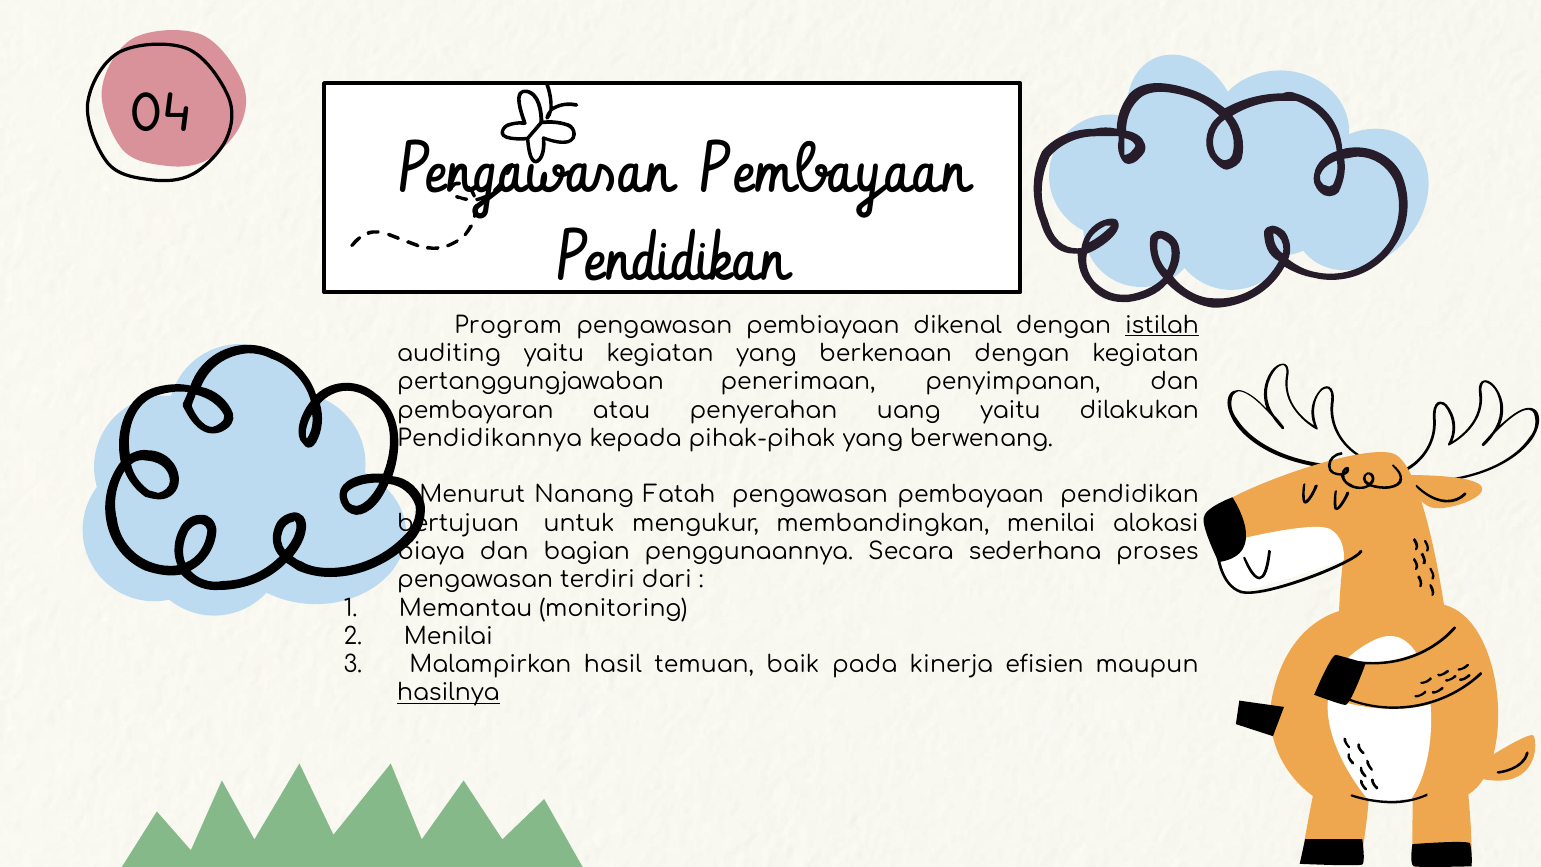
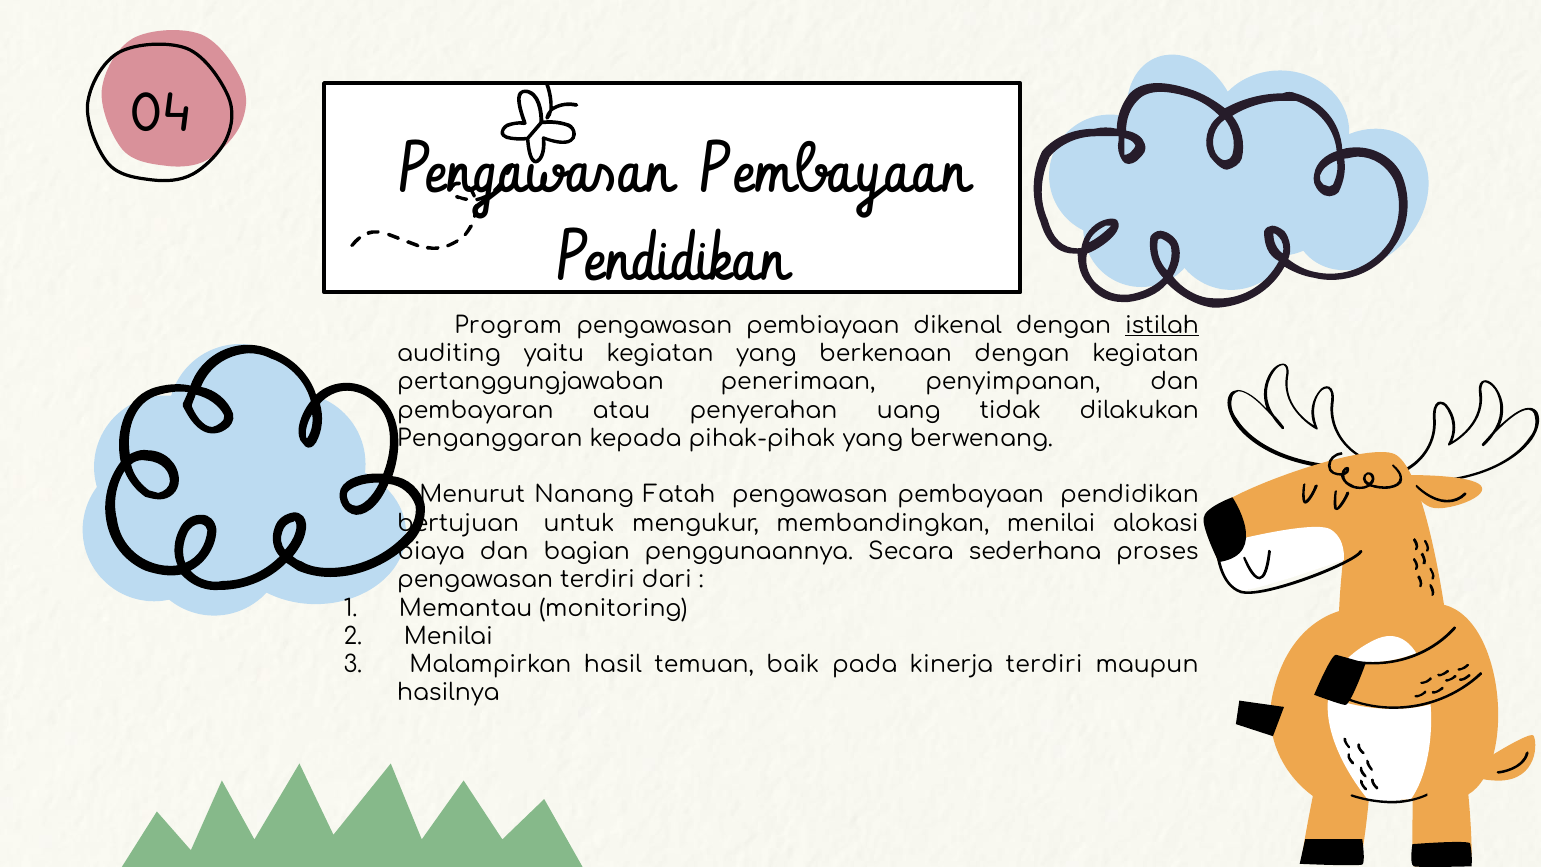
uang yaitu: yaitu -> tidak
Pendidikannya: Pendidikannya -> Penganggaran
kinerja efisien: efisien -> terdiri
hasilnya underline: present -> none
